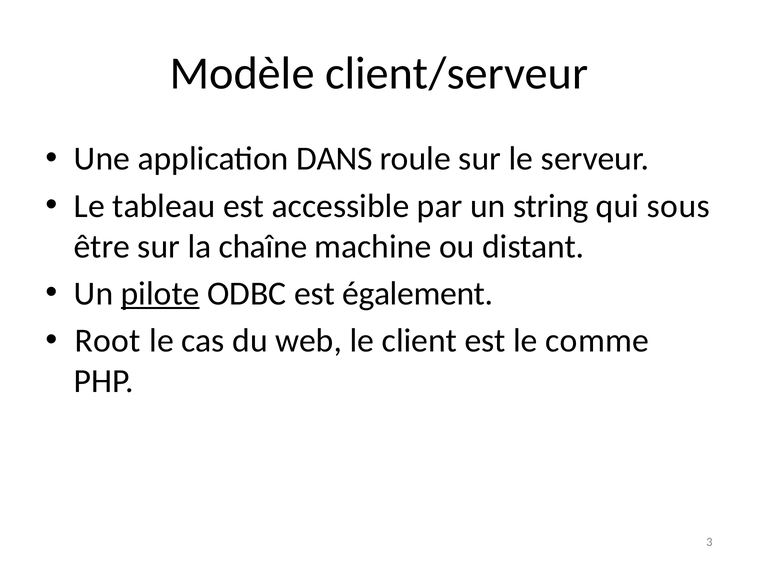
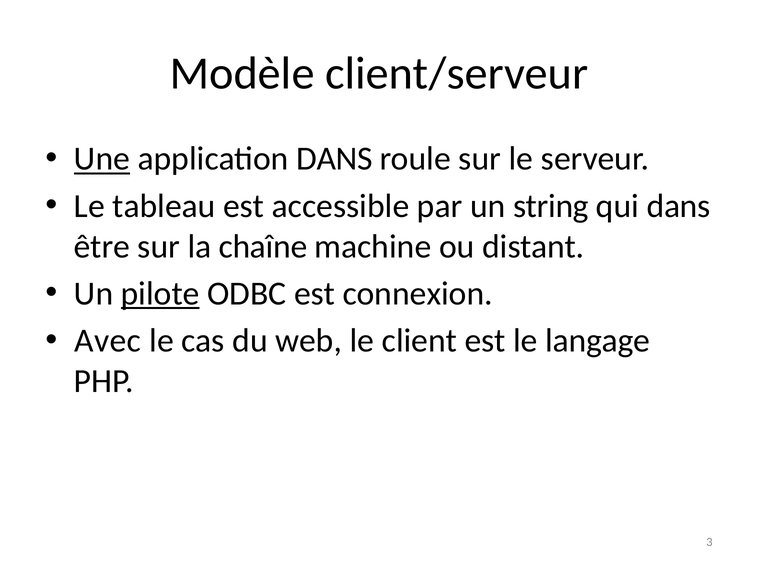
Une underline: none -> present
qui sous: sous -> dans
également: également -> connexion
Root: Root -> Avec
comme: comme -> langage
